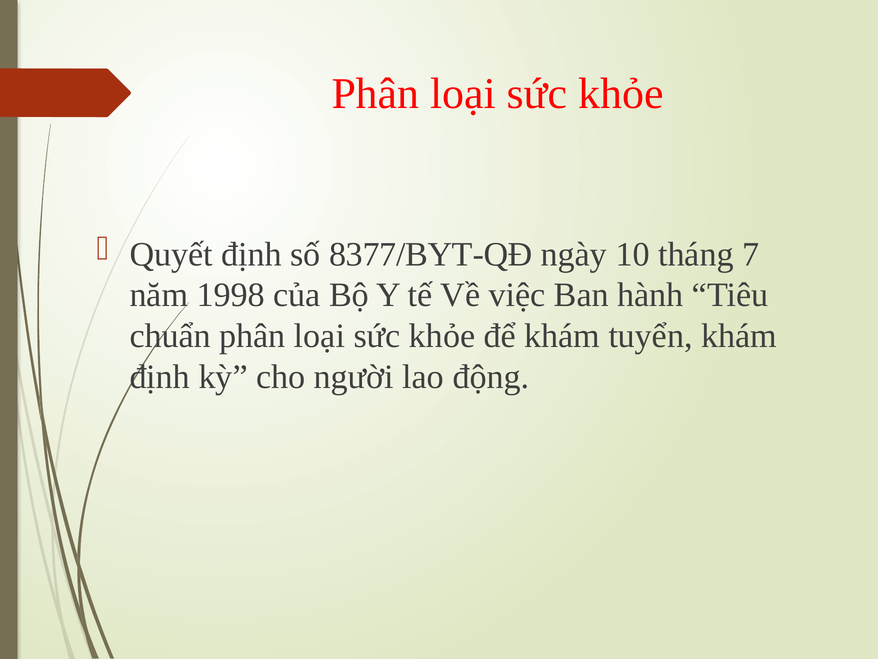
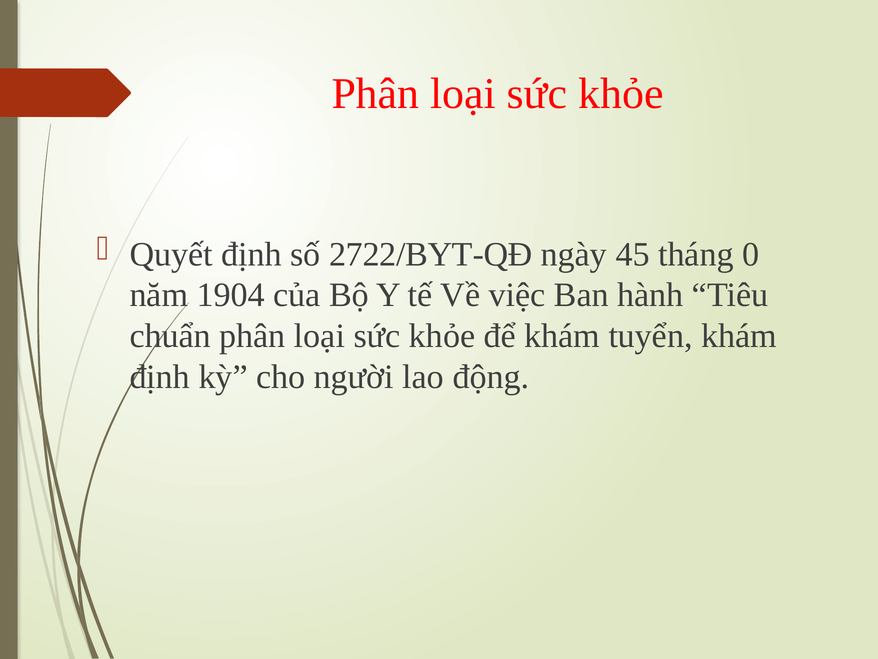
8377/BYT-QĐ: 8377/BYT-QĐ -> 2722/BYT-QĐ
10: 10 -> 45
7: 7 -> 0
1998: 1998 -> 1904
